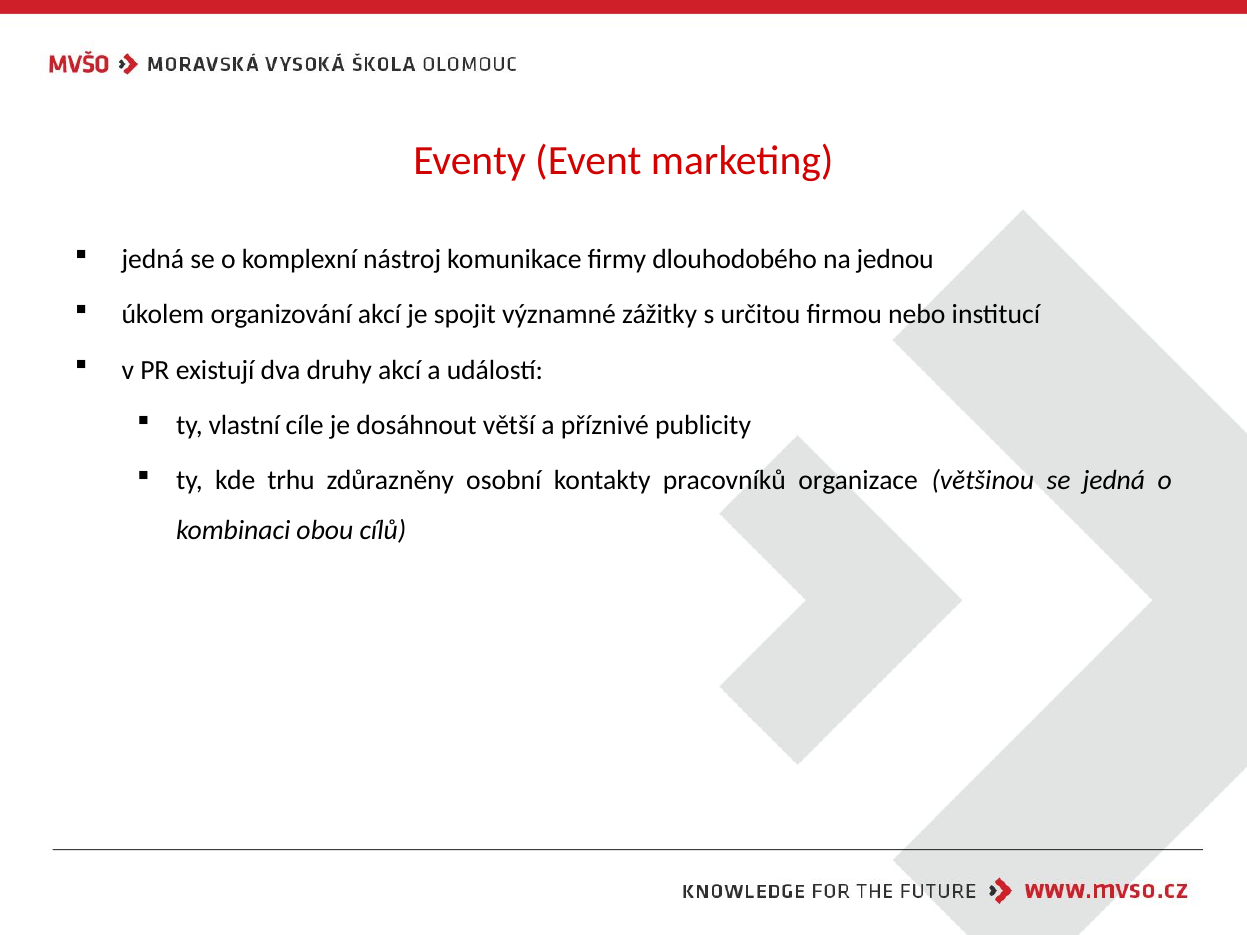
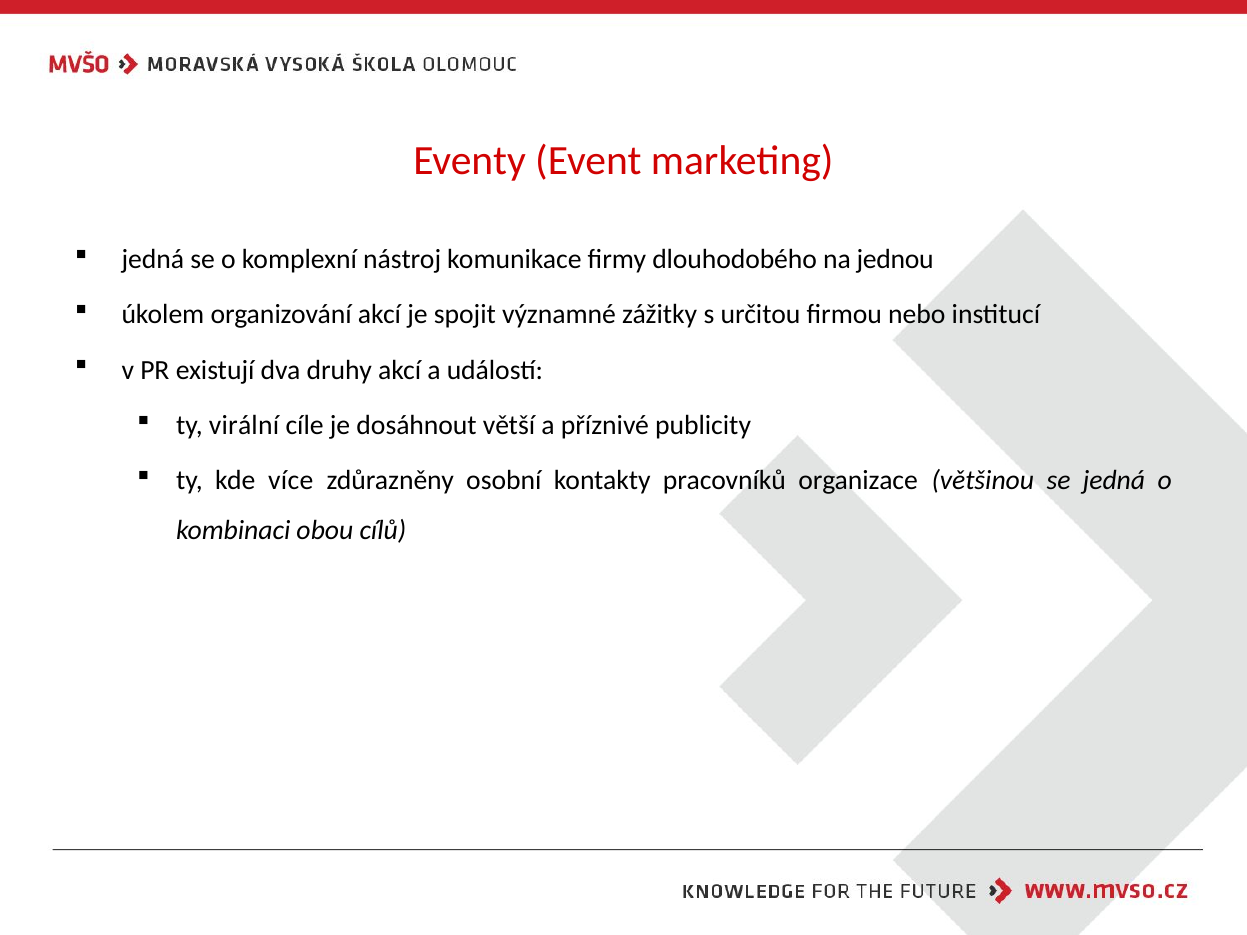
vlastní: vlastní -> virální
trhu: trhu -> více
